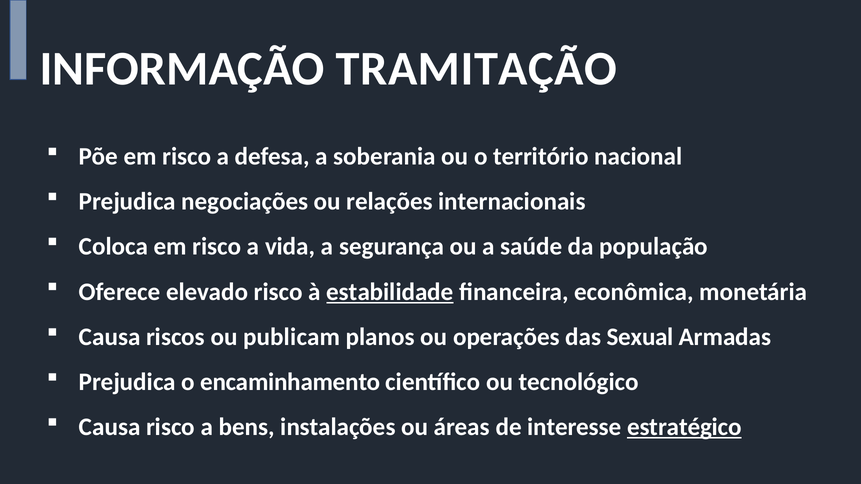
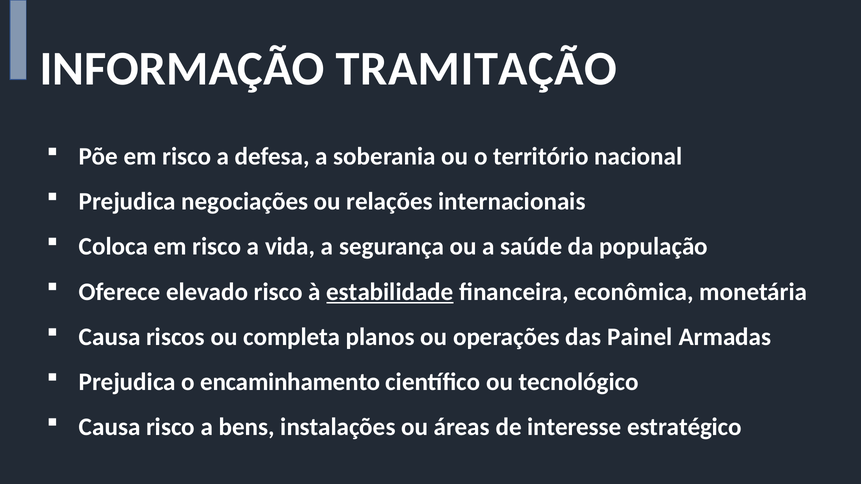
publicam: publicam -> completa
Sexual: Sexual -> Painel
estratégico underline: present -> none
